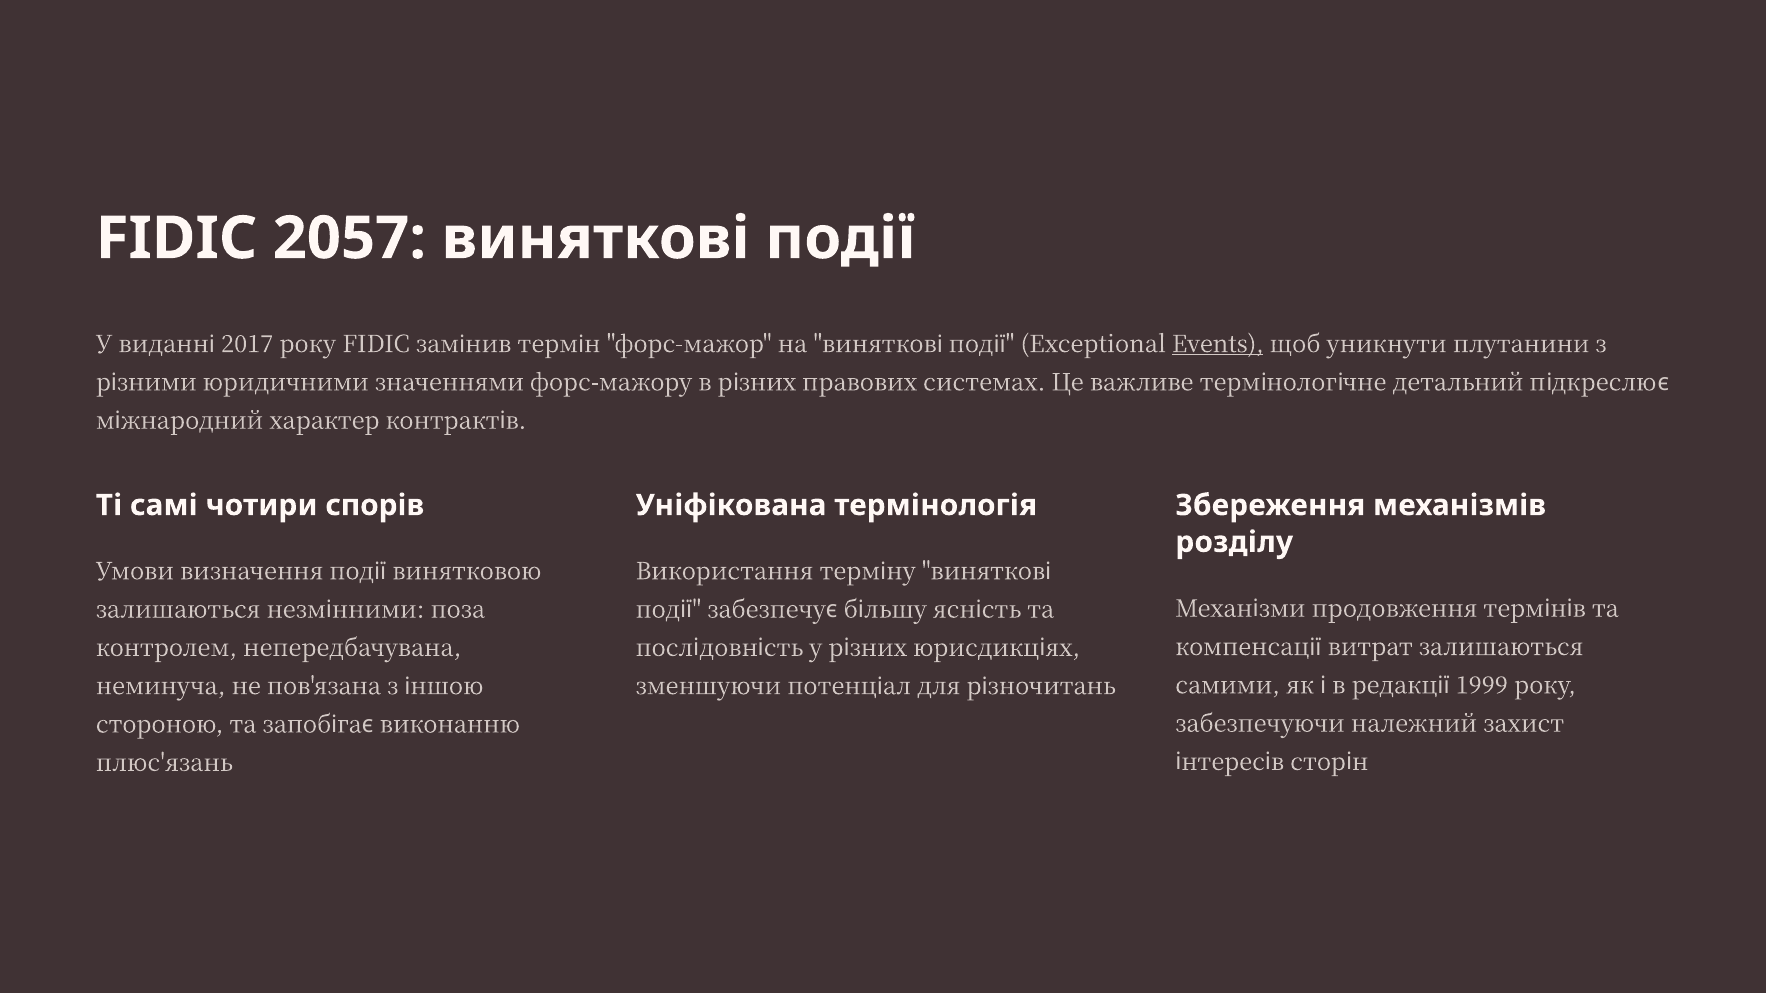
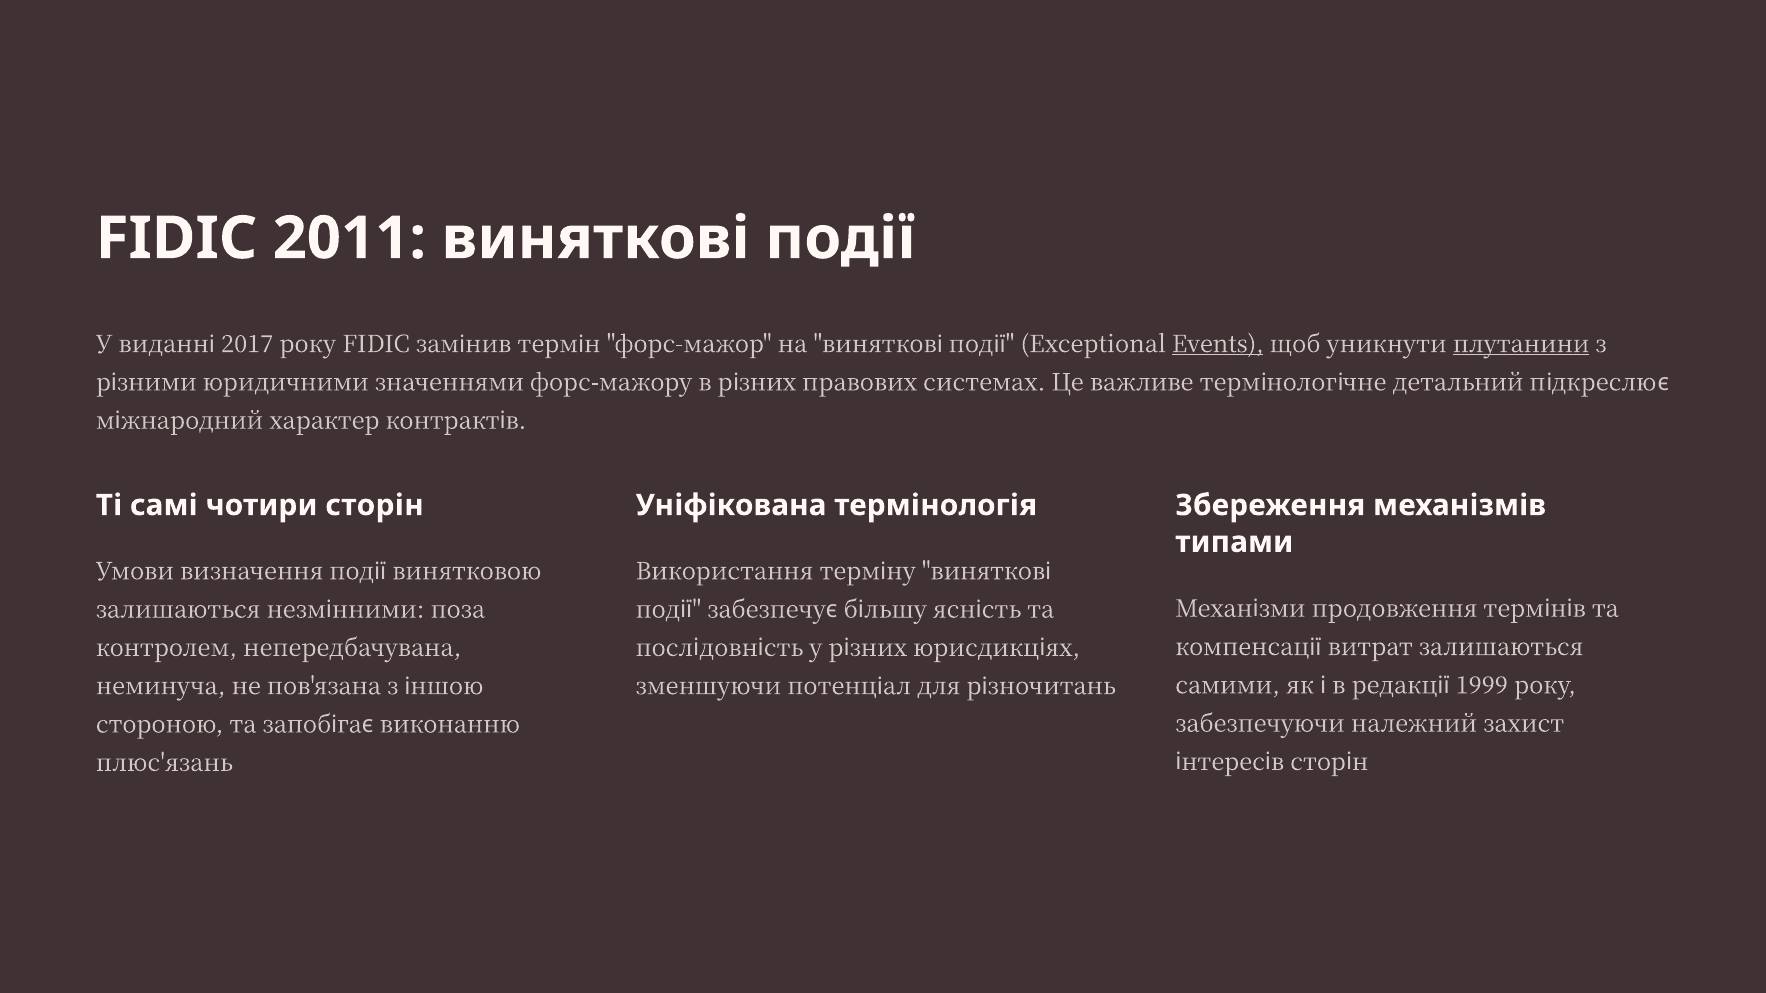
2057: 2057 -> 2011
плутанини underline: none -> present
спорів: спорів -> сторін
розділу: розділу -> типами
